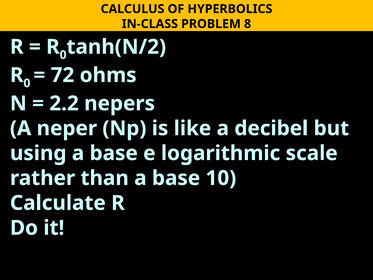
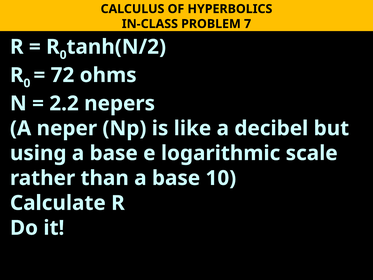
8: 8 -> 7
